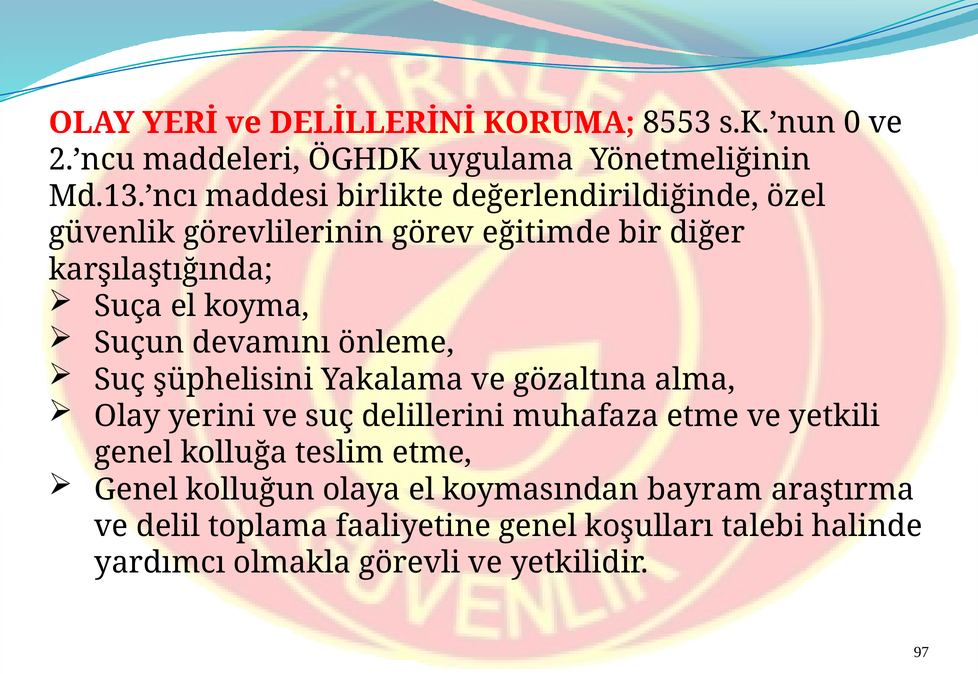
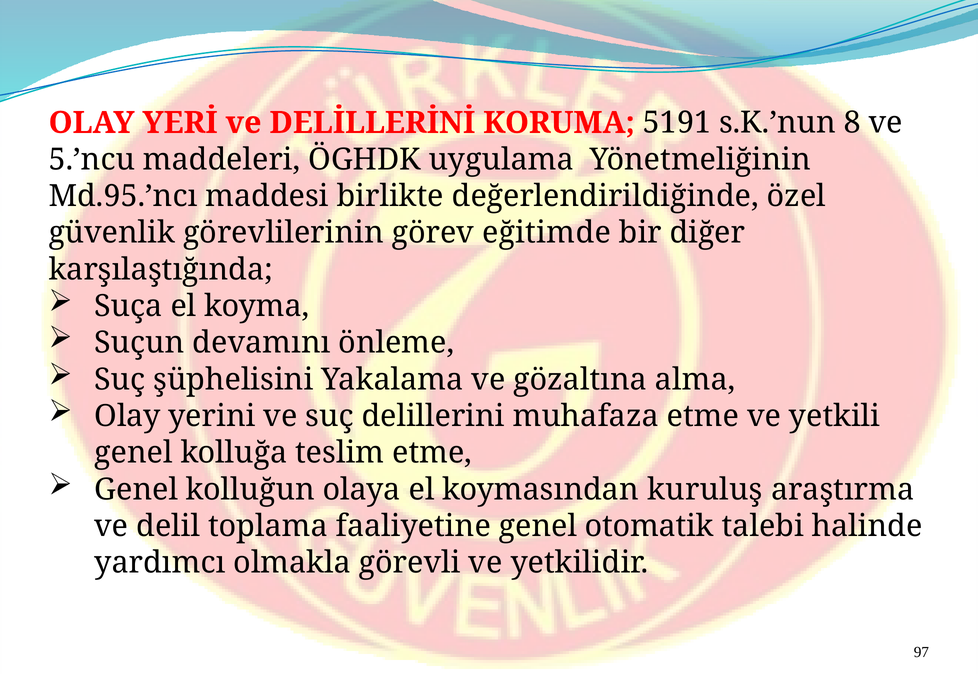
8553: 8553 -> 5191
0: 0 -> 8
2.’ncu: 2.’ncu -> 5.’ncu
Md.13.’ncı: Md.13.’ncı -> Md.95.’ncı
bayram: bayram -> kuruluş
koşulları: koşulları -> otomatik
